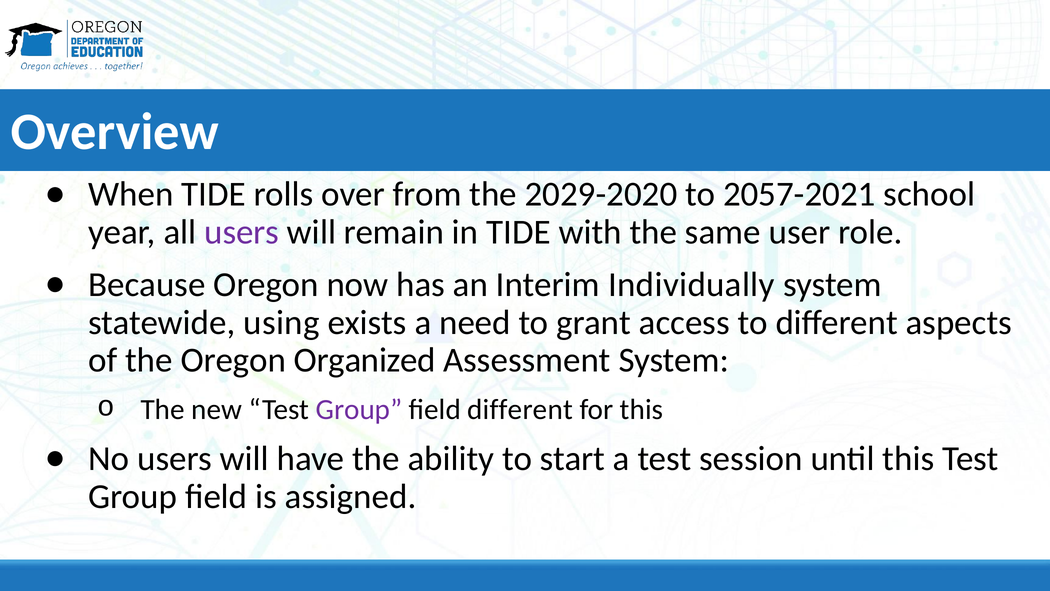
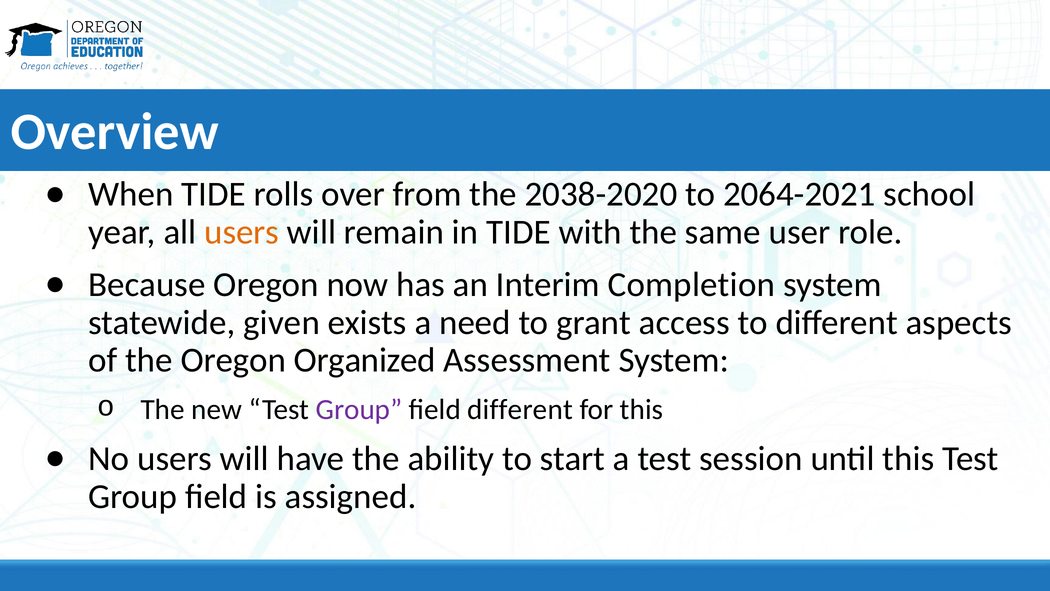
2029-2020: 2029-2020 -> 2038-2020
2057-2021: 2057-2021 -> 2064-2021
users at (242, 232) colour: purple -> orange
Individually: Individually -> Completion
using: using -> given
